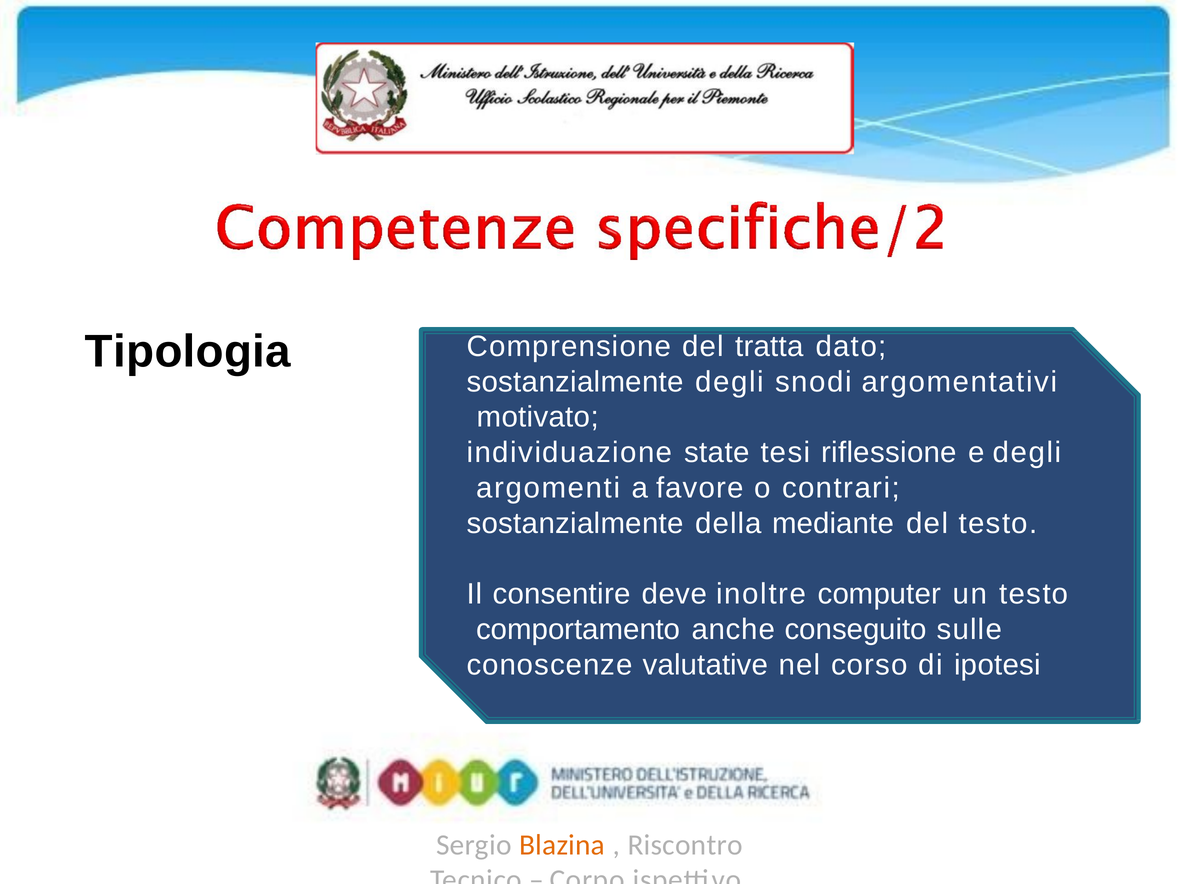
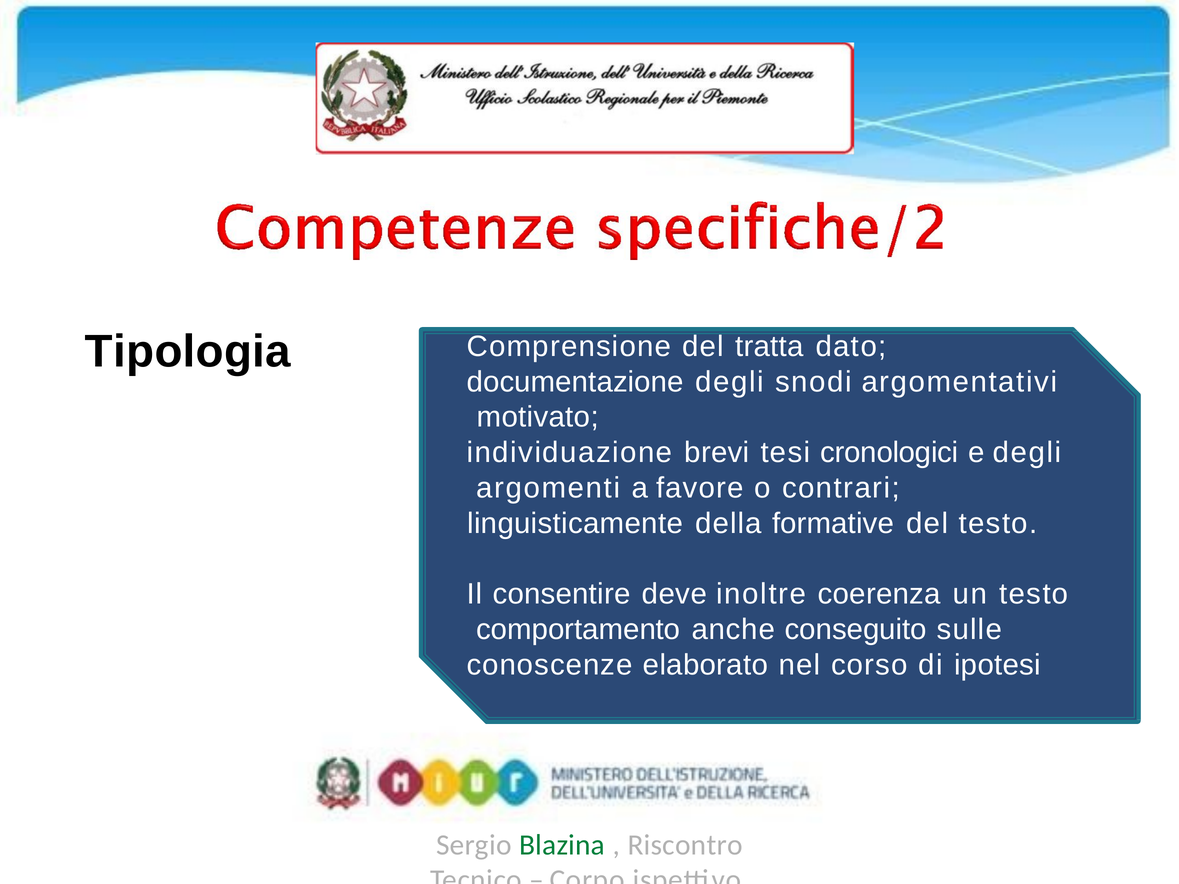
sostanzialmente at (575, 382): sostanzialmente -> documentazione
state: state -> brevi
riflessione: riflessione -> cronologici
sostanzialmente at (575, 523): sostanzialmente -> linguisticamente
mediante: mediante -> formative
computer: computer -> coerenza
valutative: valutative -> elaborato
Blazina colour: orange -> green
